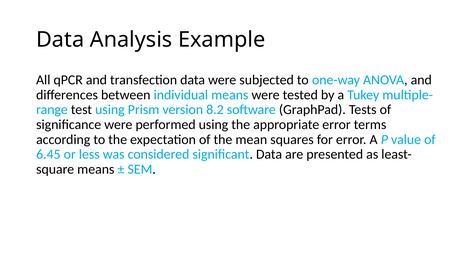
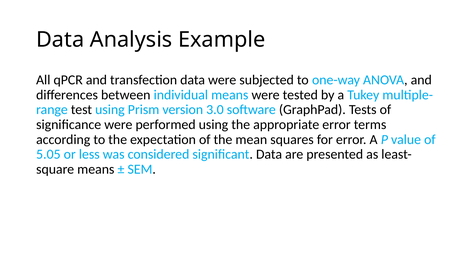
8.2: 8.2 -> 3.0
6.45: 6.45 -> 5.05
